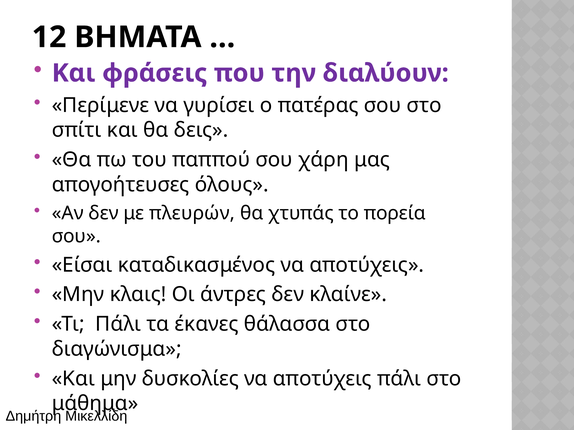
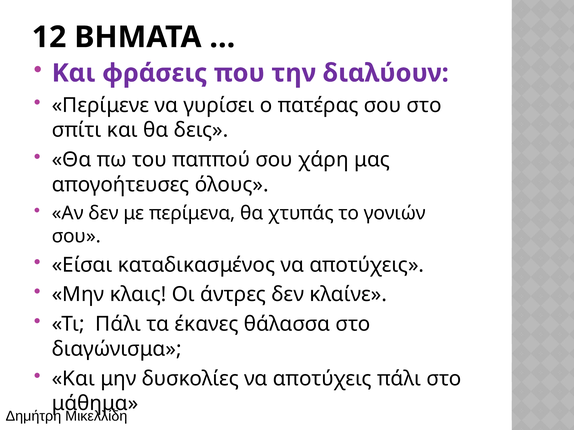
πλευρών: πλευρών -> περίμενα
πορεία: πορεία -> γονιών
